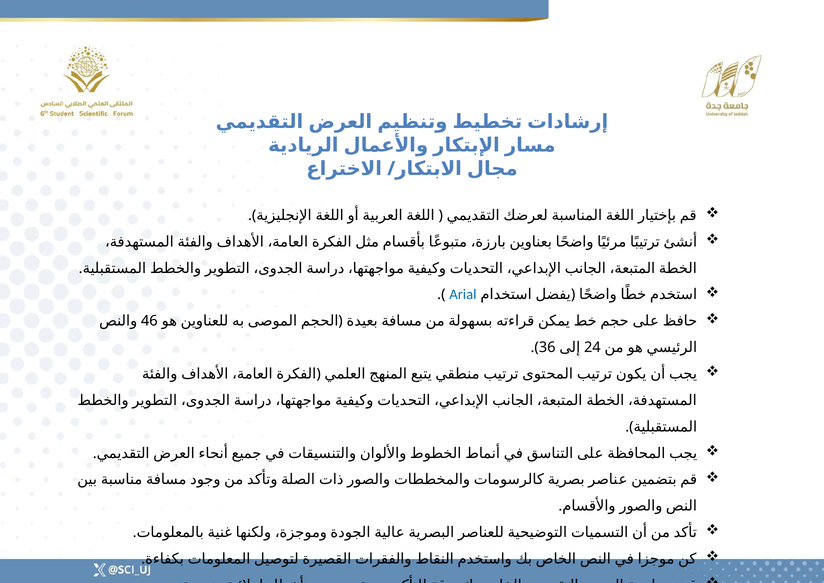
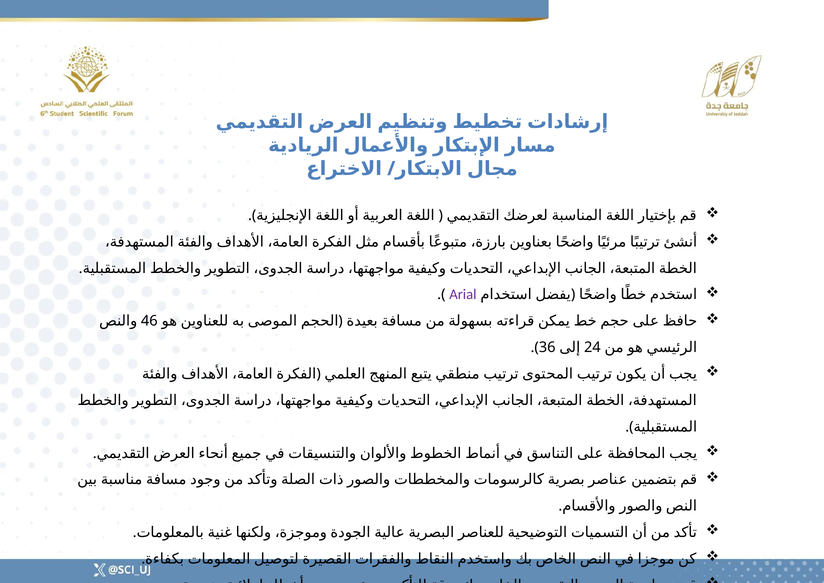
Arial colour: blue -> purple
